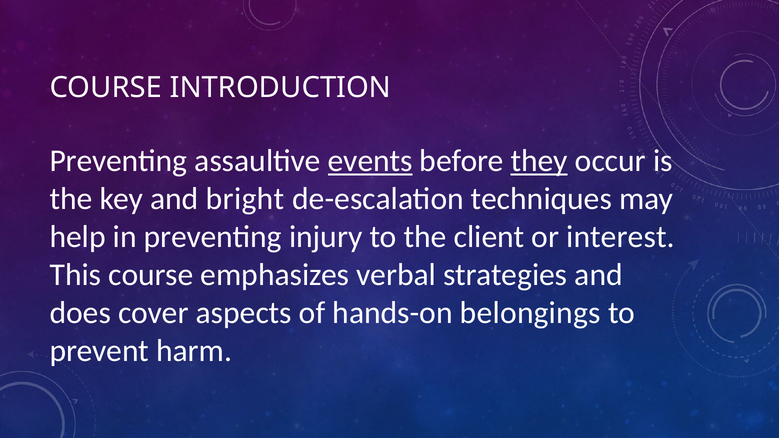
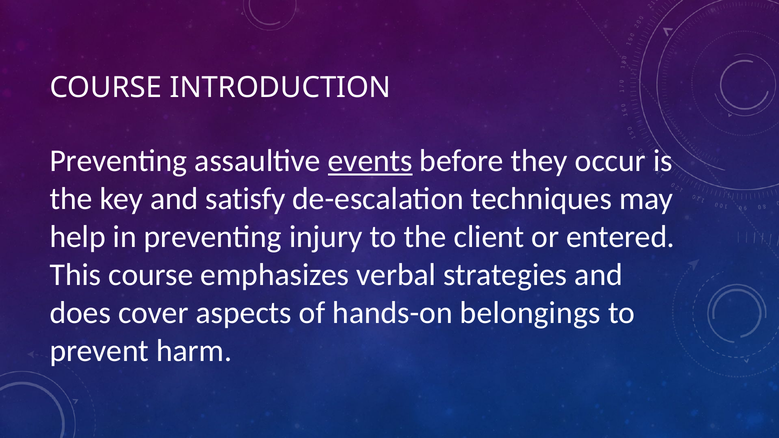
they underline: present -> none
bright: bright -> satisfy
interest: interest -> entered
